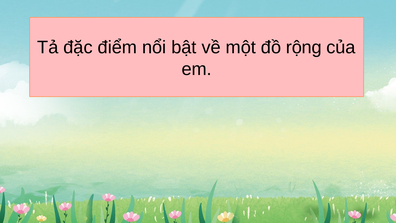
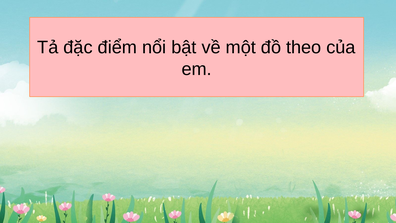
rộng: rộng -> theo
